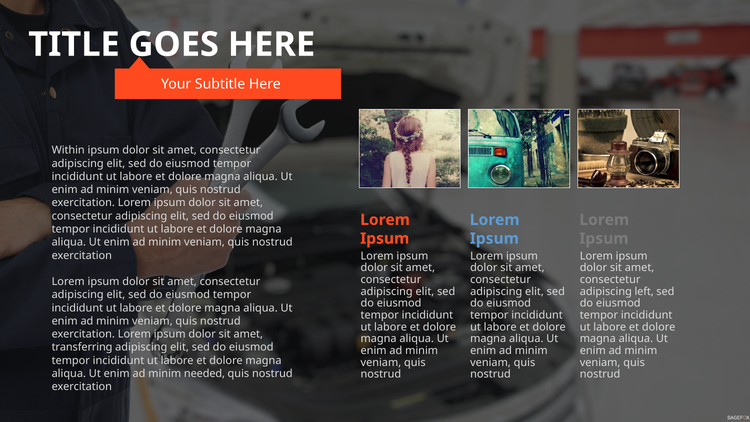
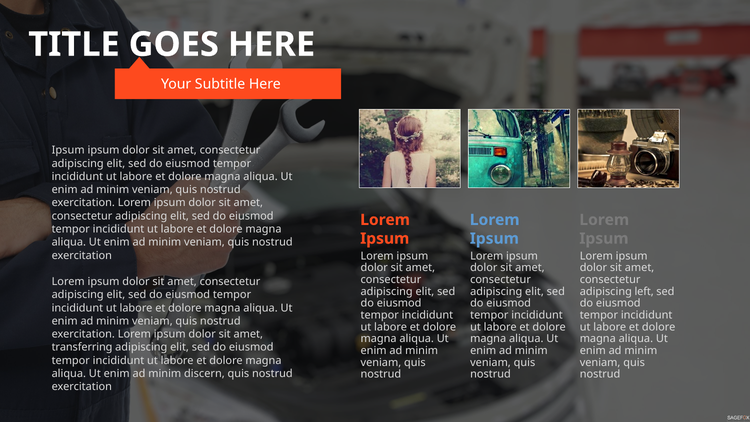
Within at (68, 150): Within -> Ipsum
needed: needed -> discern
